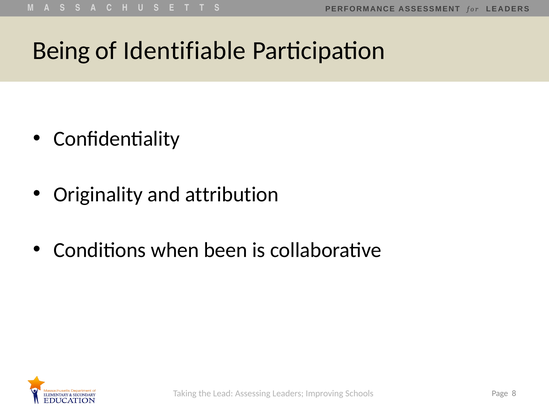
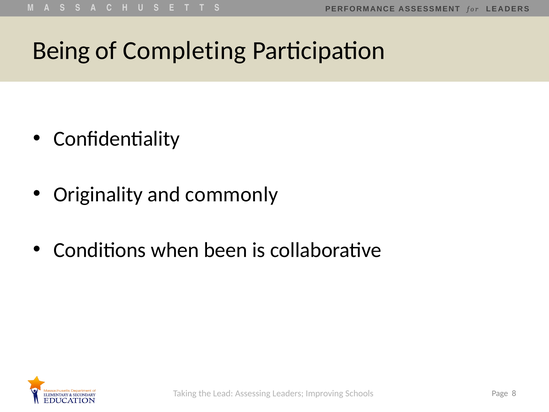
Identifiable: Identifiable -> Completing
attribution: attribution -> commonly
